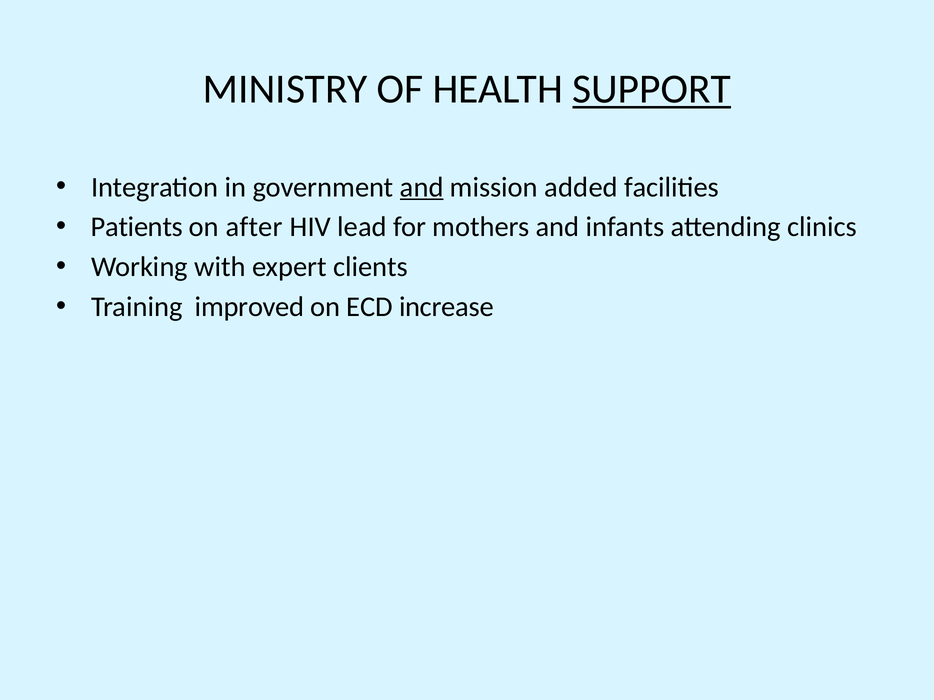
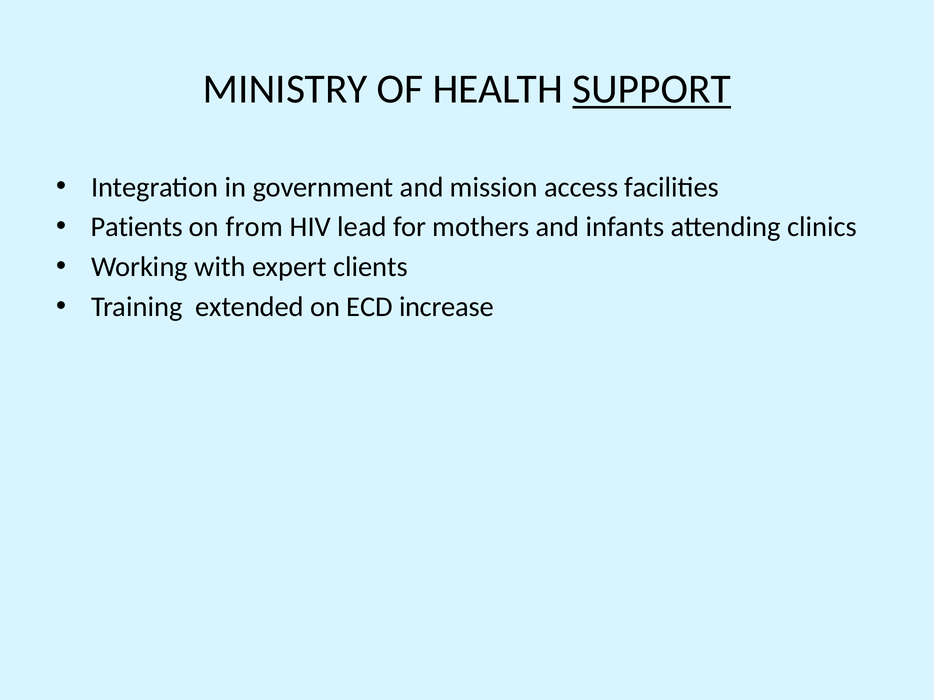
and at (422, 187) underline: present -> none
added: added -> access
after: after -> from
improved: improved -> extended
